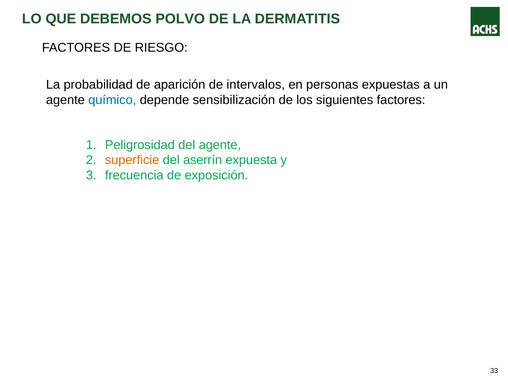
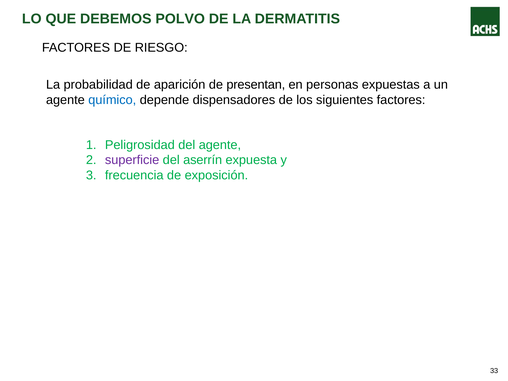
intervalos: intervalos -> presentan
sensibilización: sensibilización -> dispensadores
superficie colour: orange -> purple
